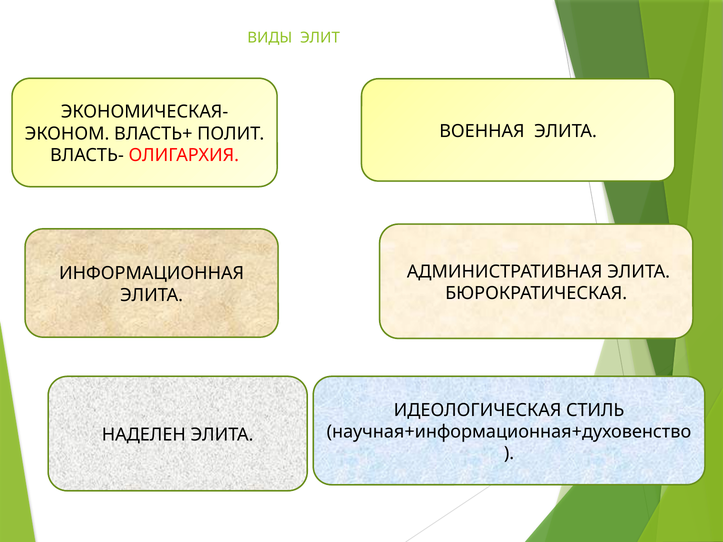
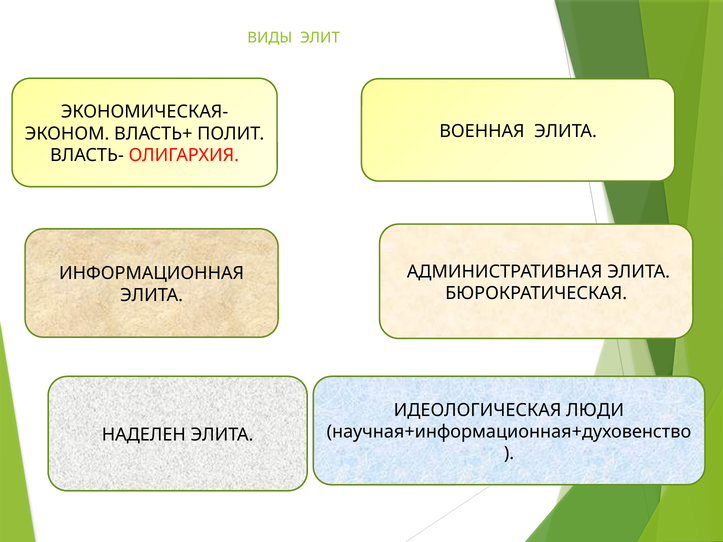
СТИЛЬ: СТИЛЬ -> ЛЮДИ
